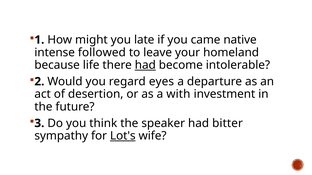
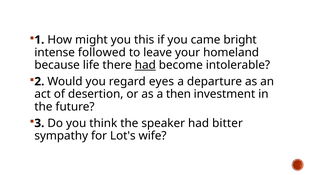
late: late -> this
native: native -> bright
with: with -> then
Lot's underline: present -> none
